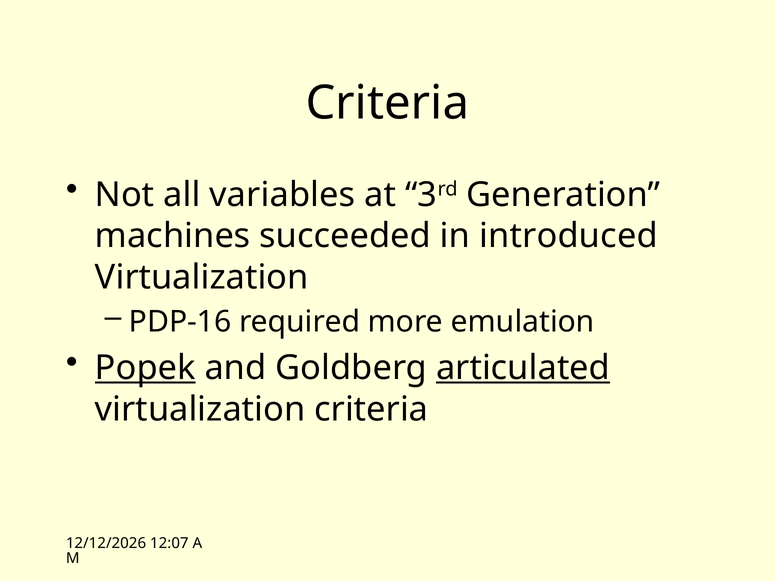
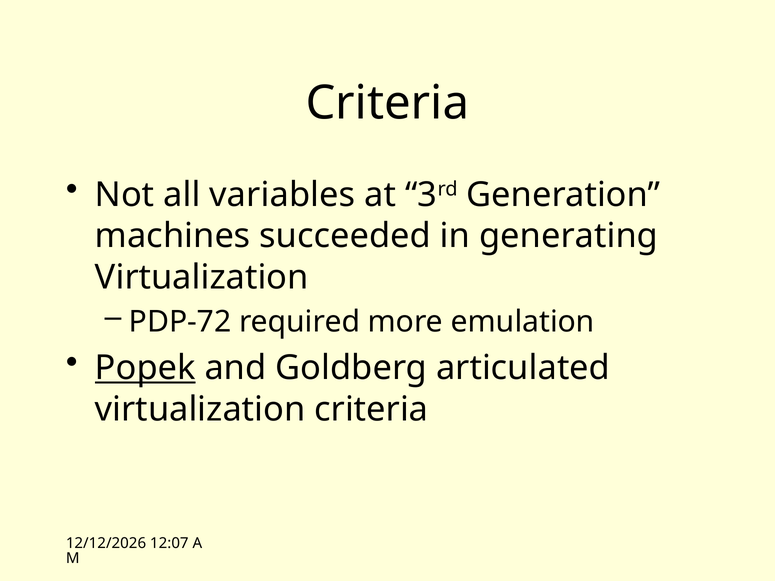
introduced: introduced -> generating
PDP-16: PDP-16 -> PDP-72
articulated underline: present -> none
